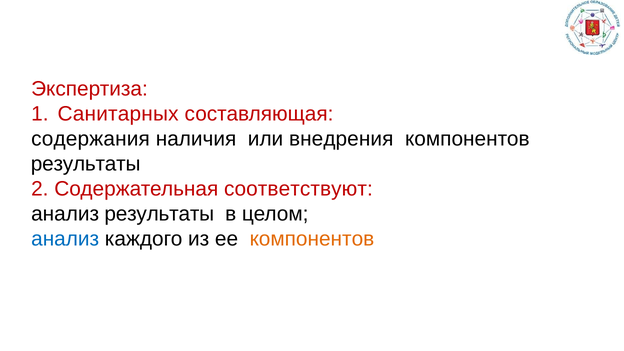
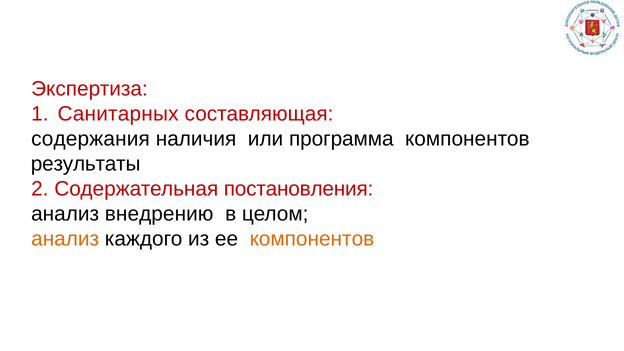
внедрения: внедрения -> программа
соответствуют: соответствуют -> постановления
анализ результаты: результаты -> внедрению
анализ at (65, 239) colour: blue -> orange
